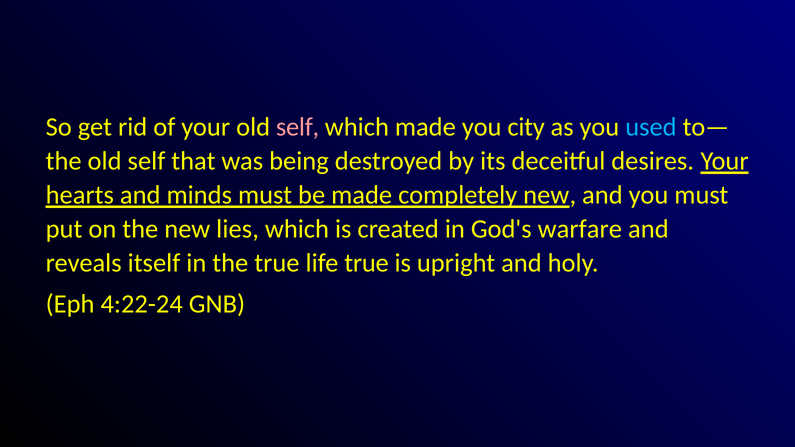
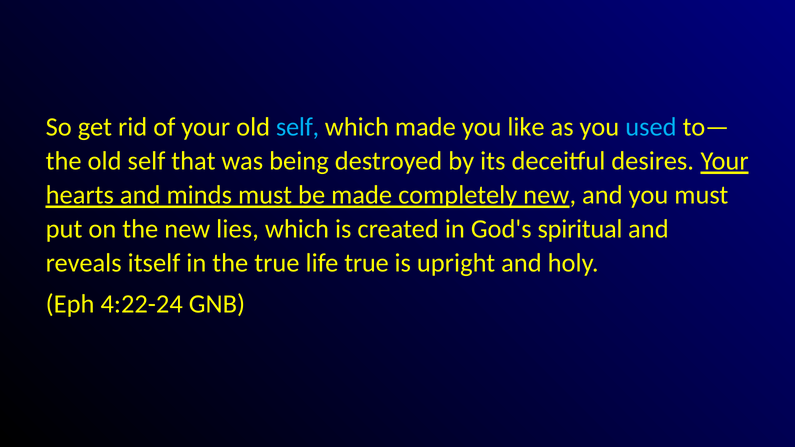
self at (298, 127) colour: pink -> light blue
city: city -> like
warfare: warfare -> spiritual
